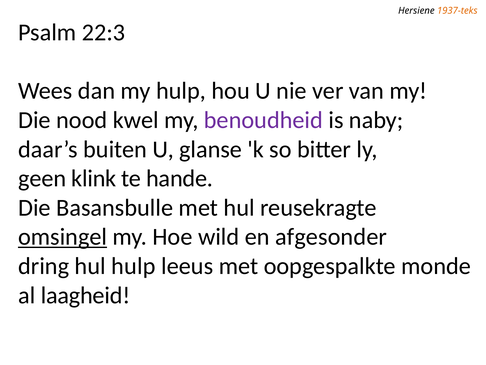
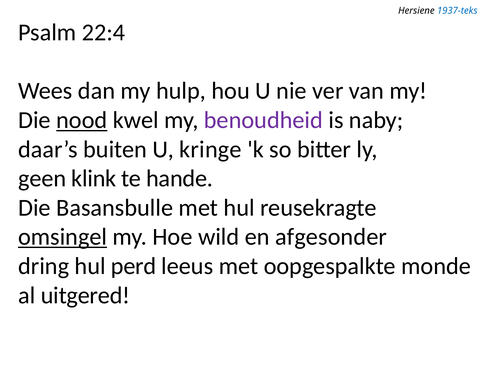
1937-teks colour: orange -> blue
22:3: 22:3 -> 22:4
nood underline: none -> present
glanse: glanse -> kringe
hul hulp: hulp -> perd
laagheid: laagheid -> uitgered
